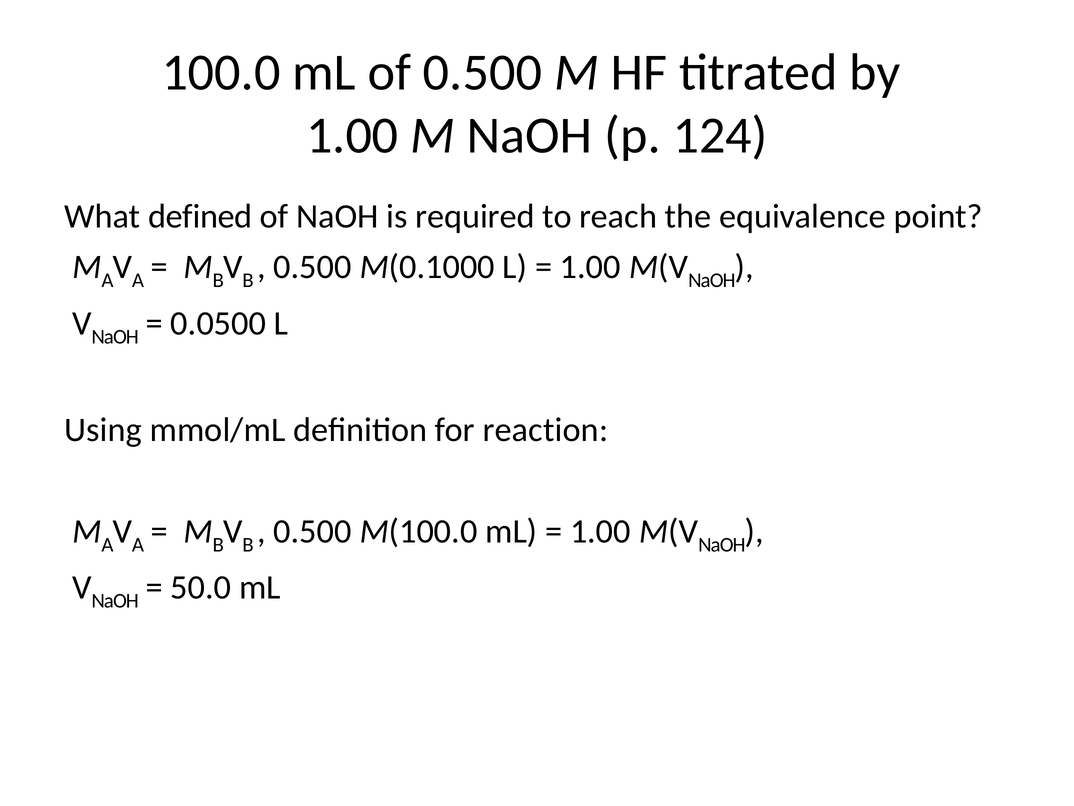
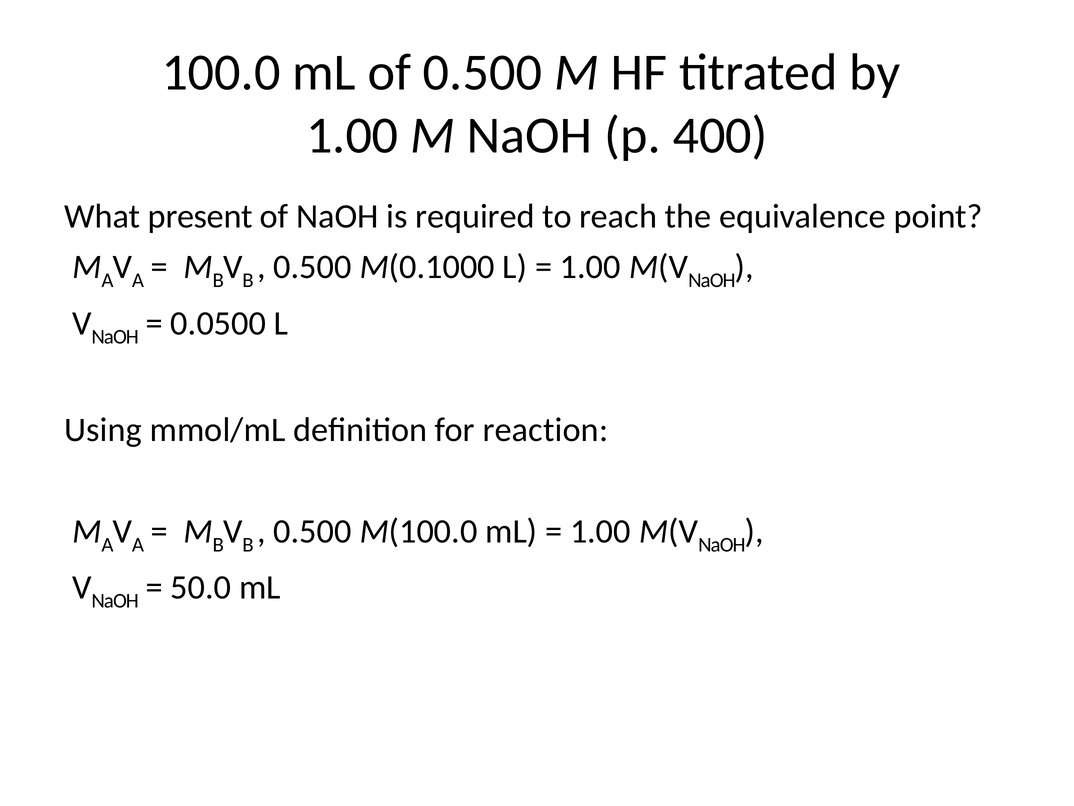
124: 124 -> 400
defined: defined -> present
